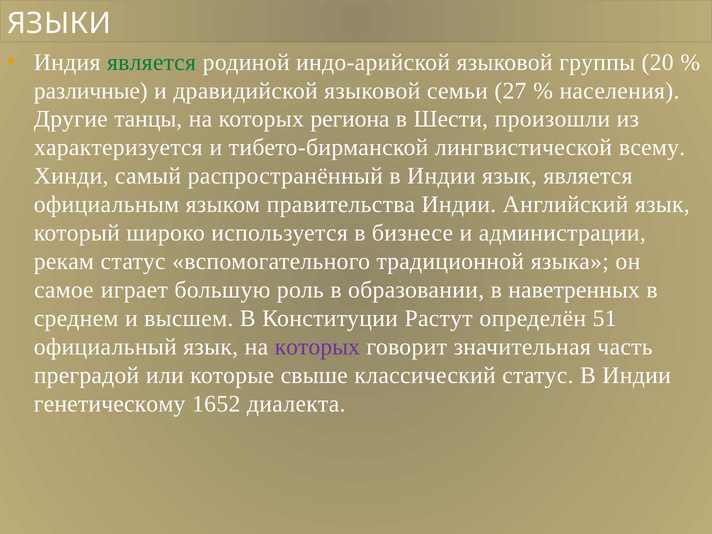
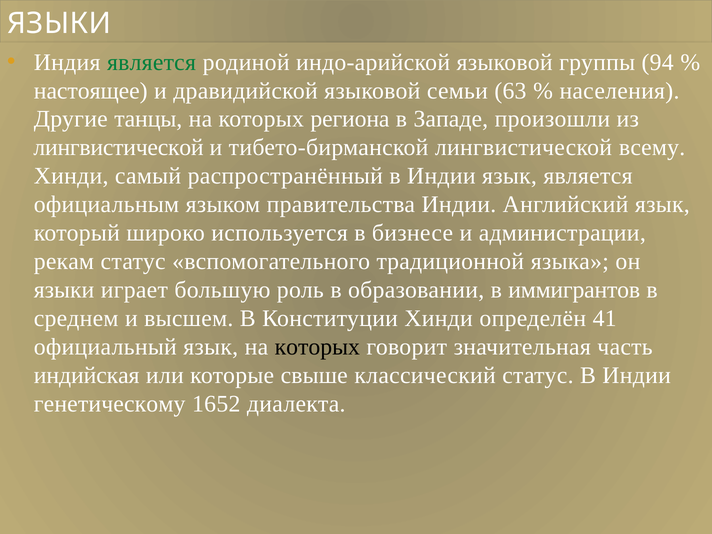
20: 20 -> 94
различные: различные -> настоящее
27: 27 -> 63
Шести: Шести -> Западе
характеризуется at (118, 148): характеризуется -> лингвистической
самое at (64, 290): самое -> языки
наветренных: наветренных -> иммигрантов
Конституции Растут: Растут -> Хинди
51: 51 -> 41
которых at (317, 347) colour: purple -> black
преградой: преградой -> индийская
